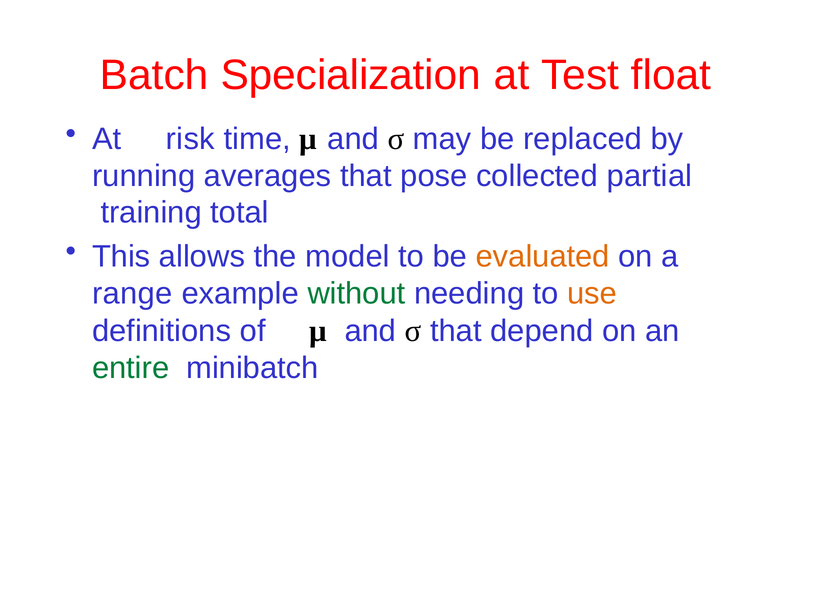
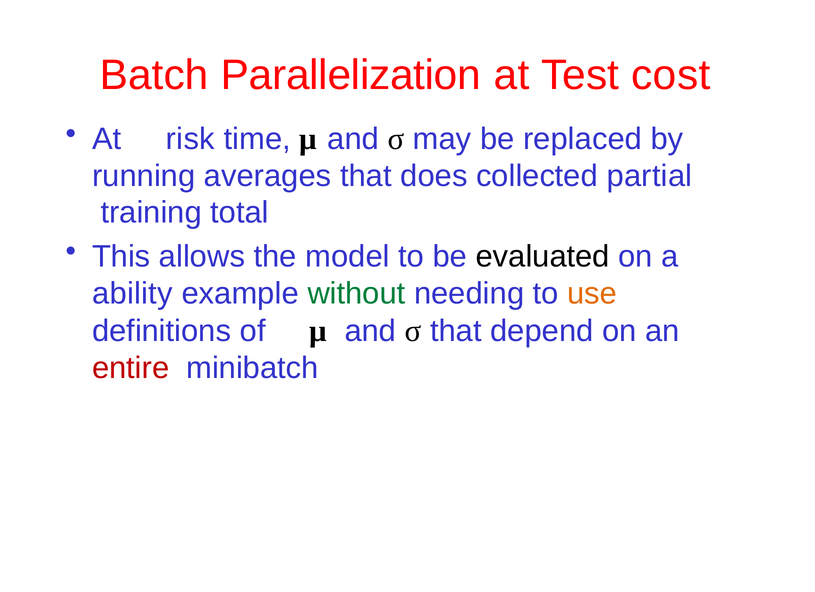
Specialization: Specialization -> Parallelization
float: float -> cost
pose: pose -> does
evaluated colour: orange -> black
range: range -> ability
entire colour: green -> red
